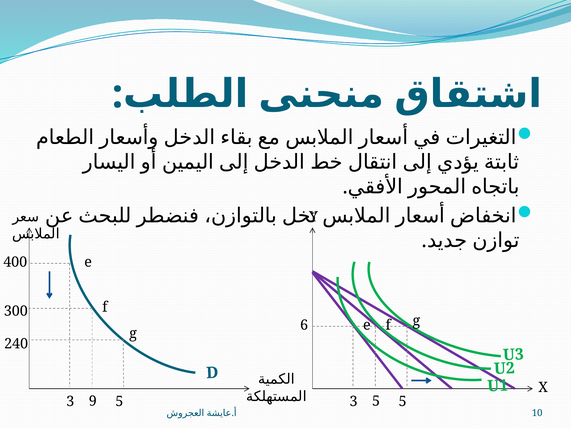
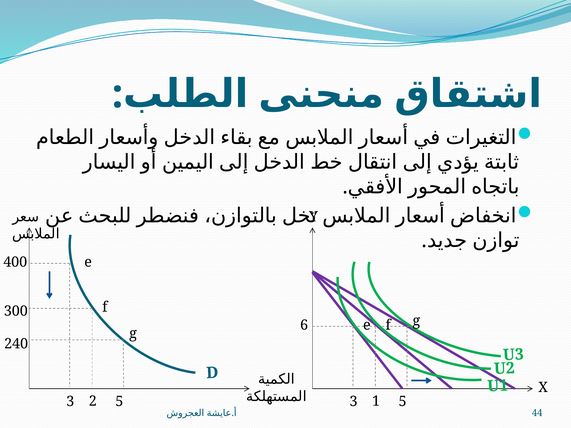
9: 9 -> 2
3 5: 5 -> 1
10: 10 -> 44
